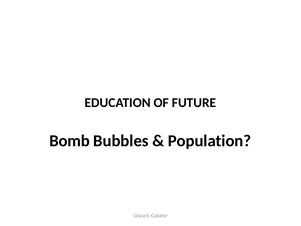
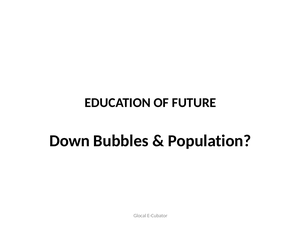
Bomb: Bomb -> Down
